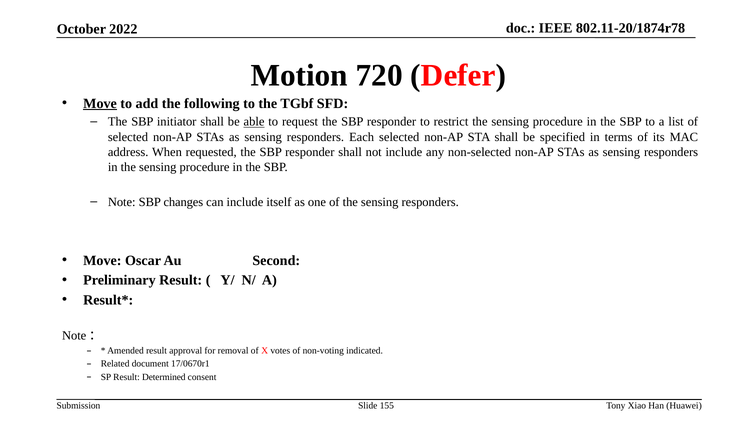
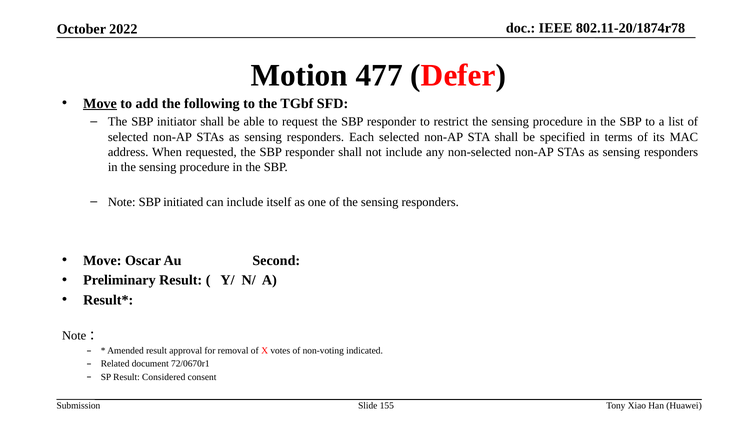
720: 720 -> 477
able underline: present -> none
changes: changes -> initiated
17/0670r1: 17/0670r1 -> 72/0670r1
Determined: Determined -> Considered
